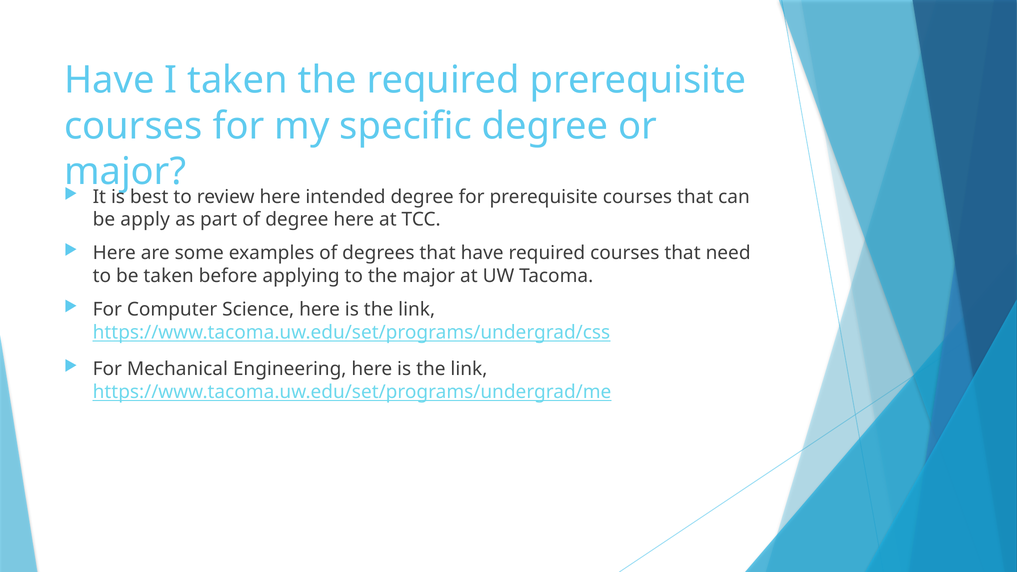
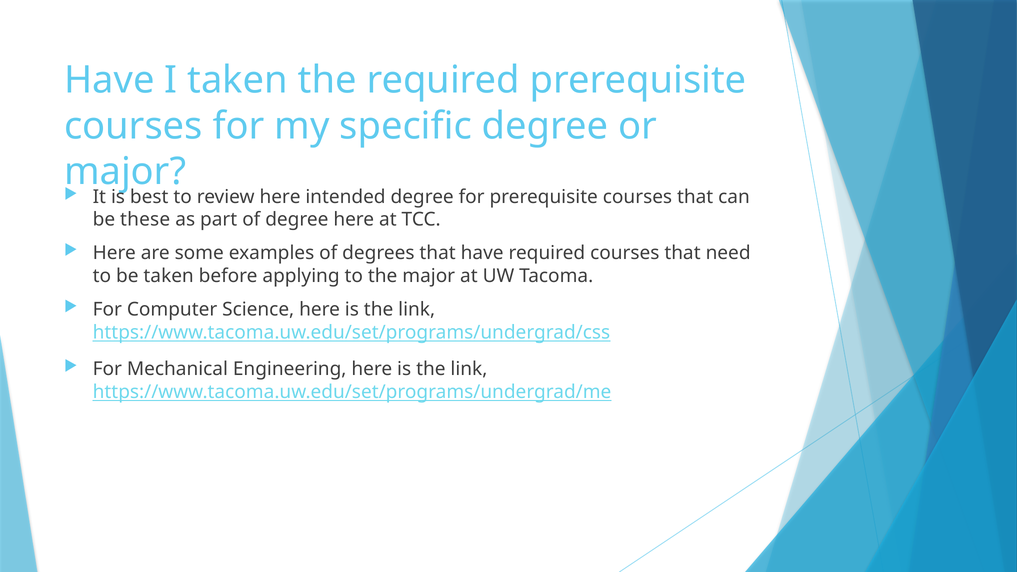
apply: apply -> these
